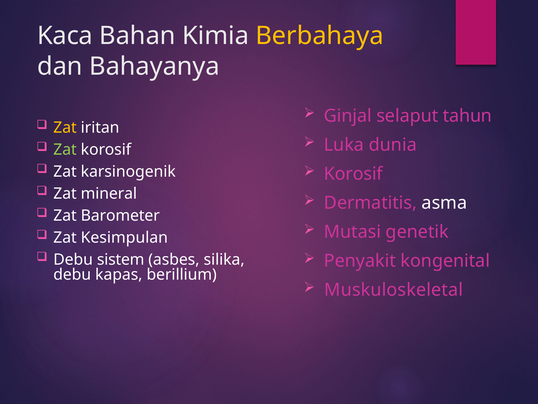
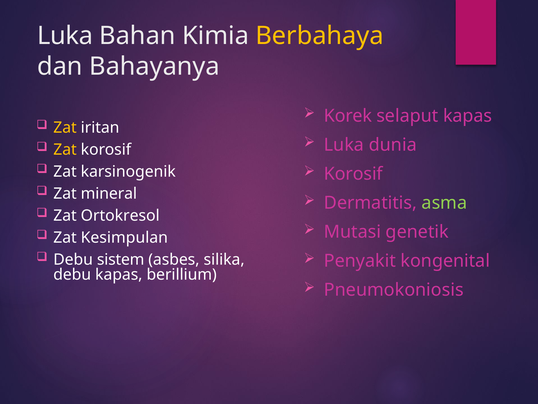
Kaca at (65, 36): Kaca -> Luka
Ginjal: Ginjal -> Korek
selaput tahun: tahun -> kapas
Zat at (65, 149) colour: light green -> yellow
asma colour: white -> light green
Barometer: Barometer -> Ortokresol
Muskuloskeletal: Muskuloskeletal -> Pneumokoniosis
